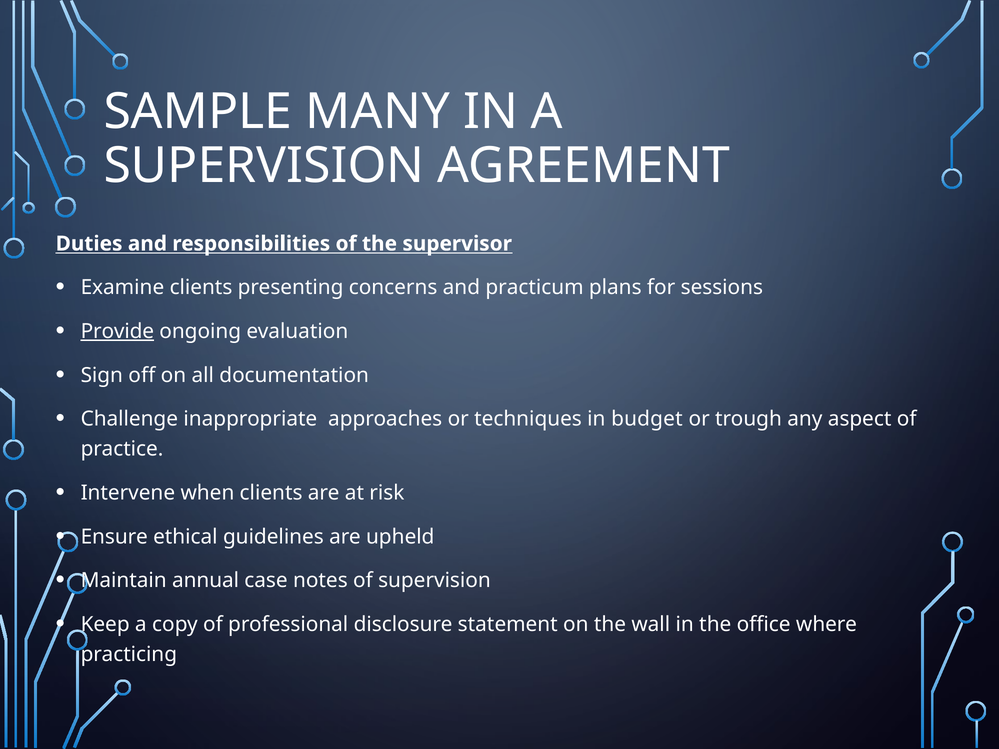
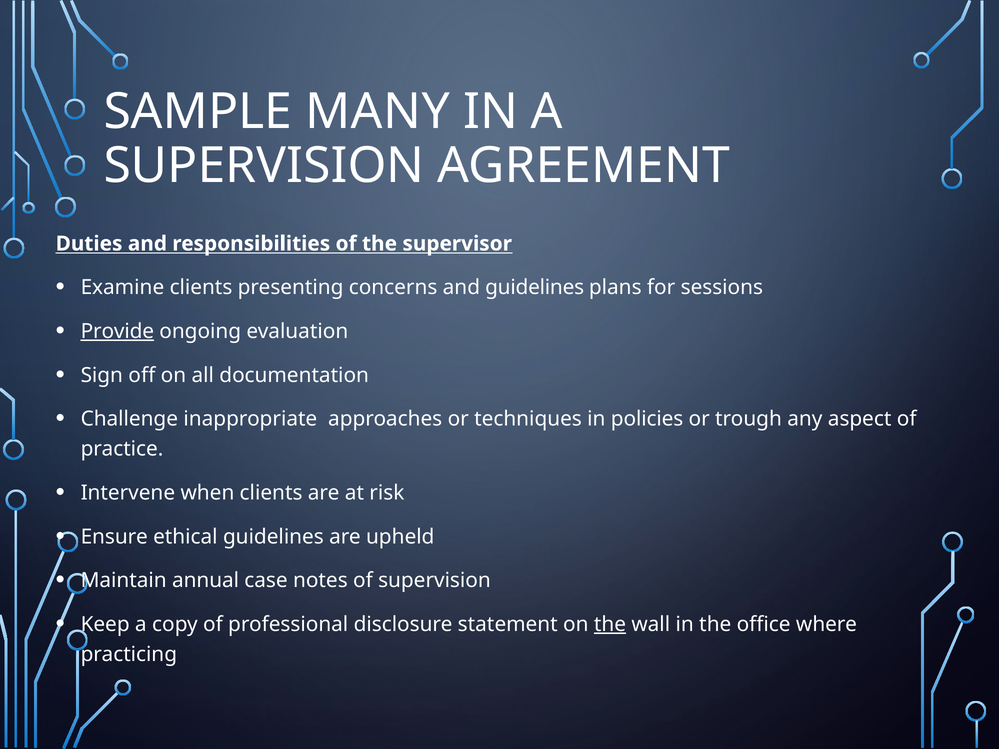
and practicum: practicum -> guidelines
budget: budget -> policies
the at (610, 625) underline: none -> present
